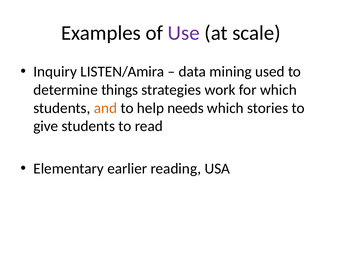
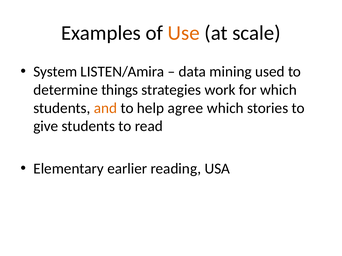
Use colour: purple -> orange
Inquiry: Inquiry -> System
needs: needs -> agree
